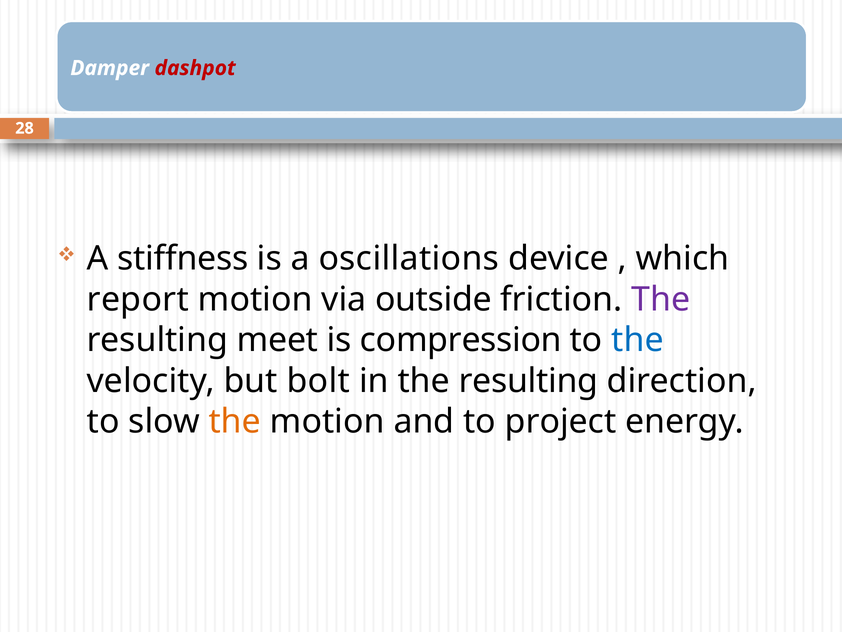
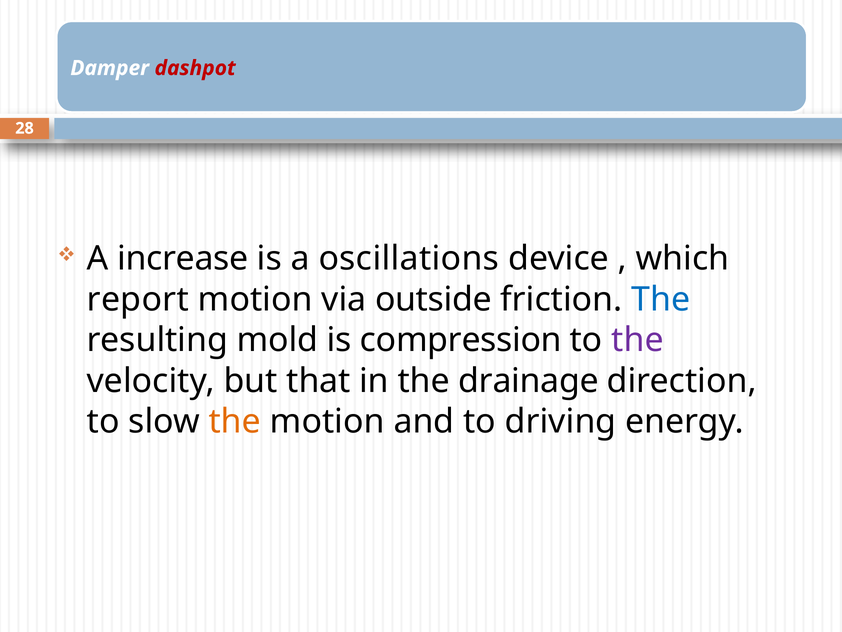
stiffness: stiffness -> increase
The at (661, 299) colour: purple -> blue
meet: meet -> mold
the at (637, 340) colour: blue -> purple
bolt: bolt -> that
in the resulting: resulting -> drainage
project: project -> driving
